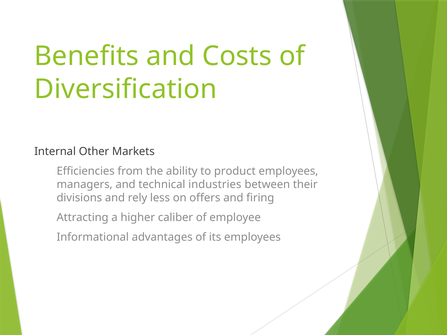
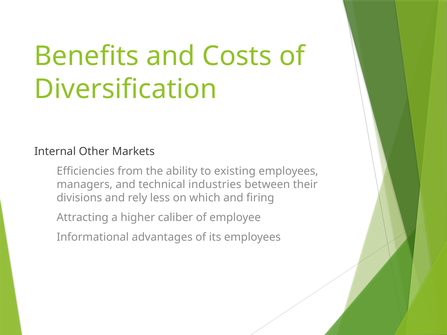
product: product -> existing
offers: offers -> which
